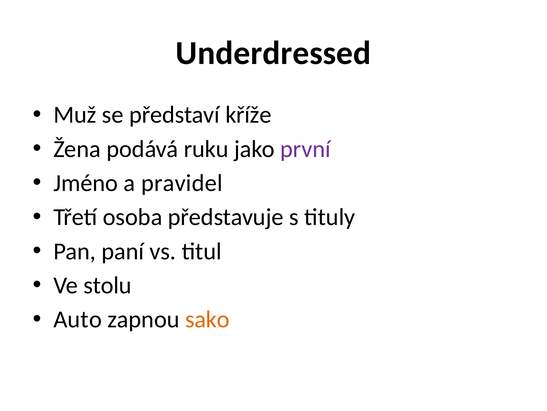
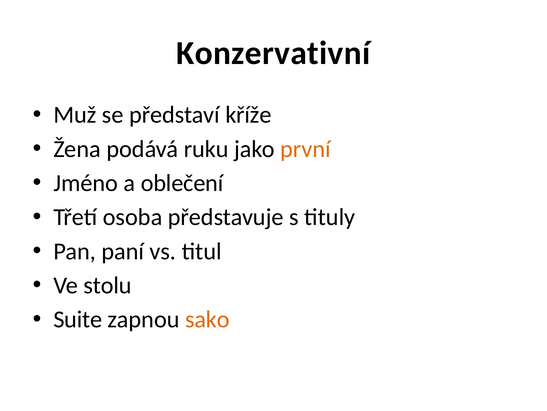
Underdressed: Underdressed -> Konzervativní
první colour: purple -> orange
pravidel: pravidel -> oblečení
Auto: Auto -> Suite
